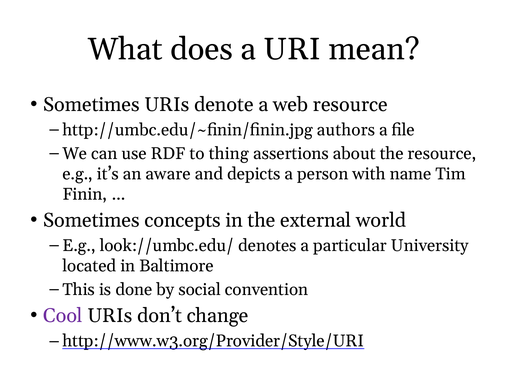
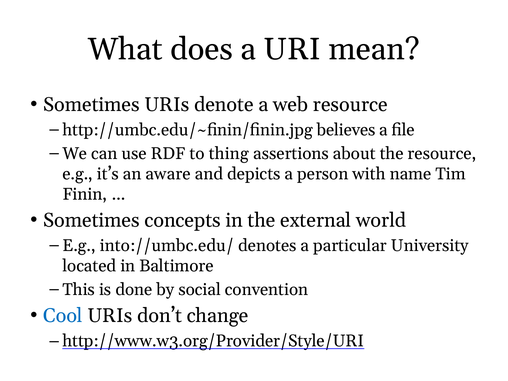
authors: authors -> believes
look://umbc.edu/: look://umbc.edu/ -> into://umbc.edu/
Cool colour: purple -> blue
